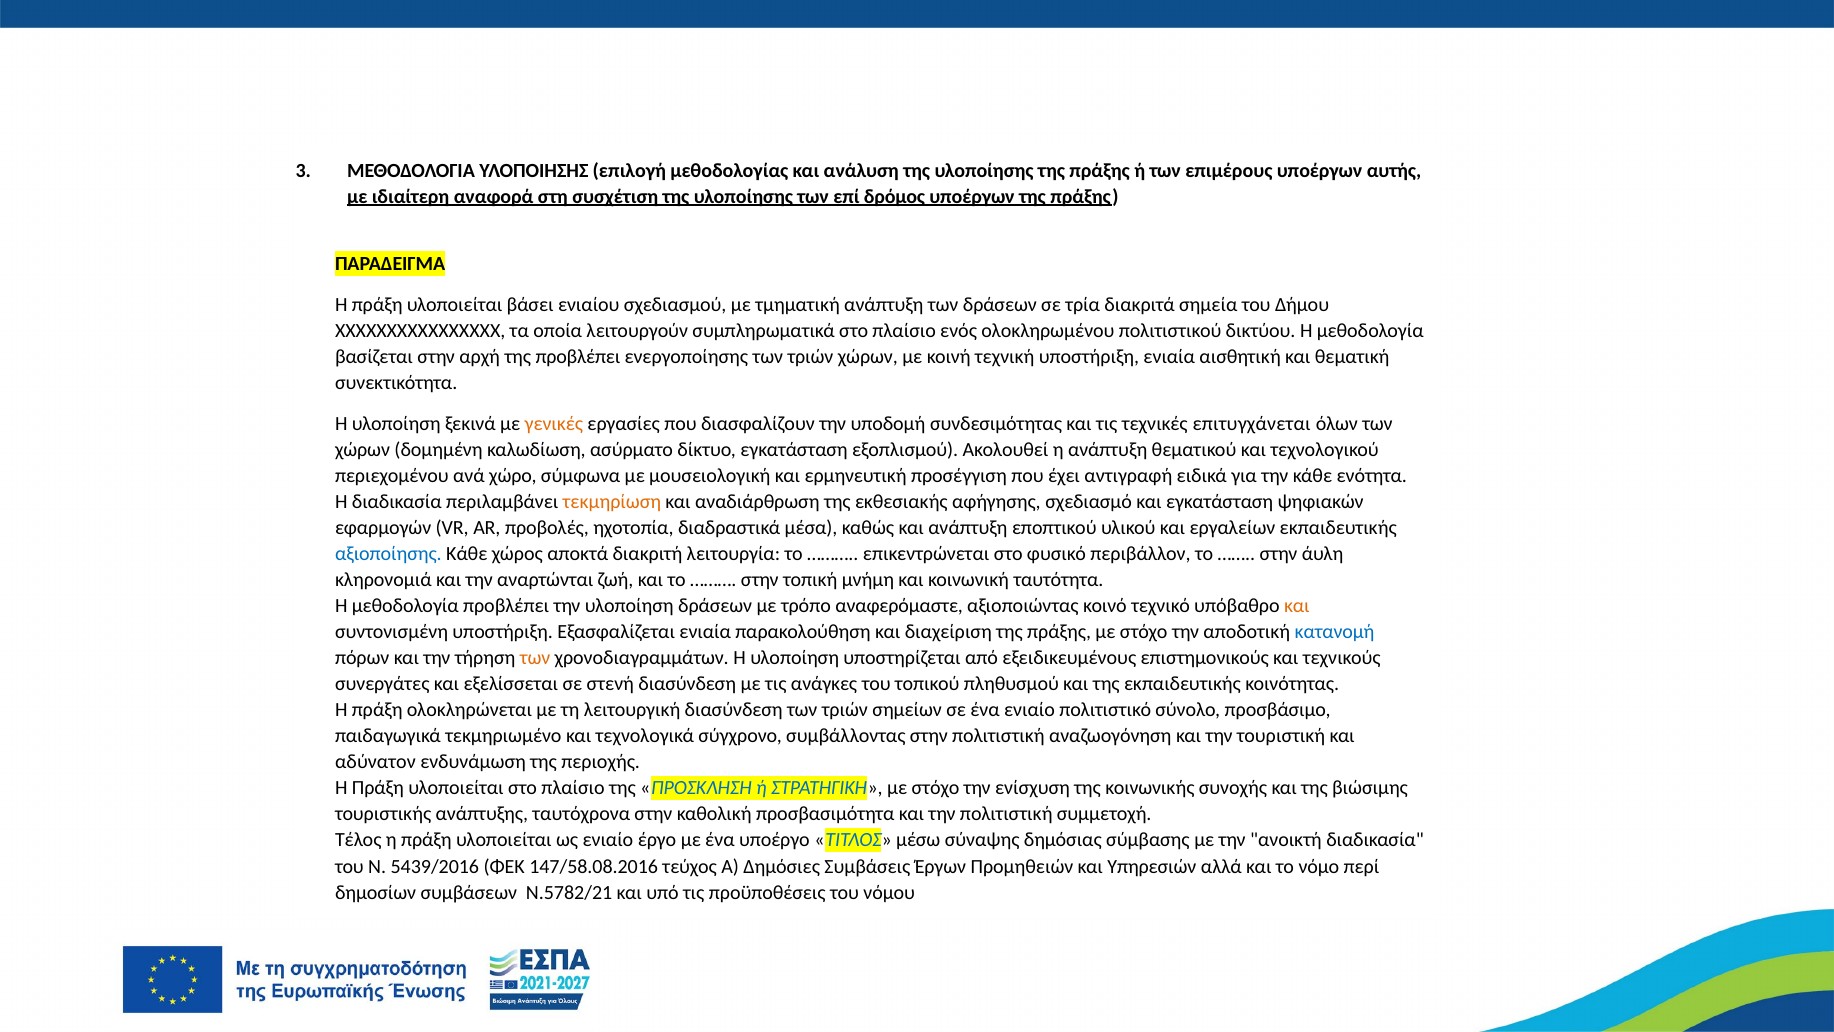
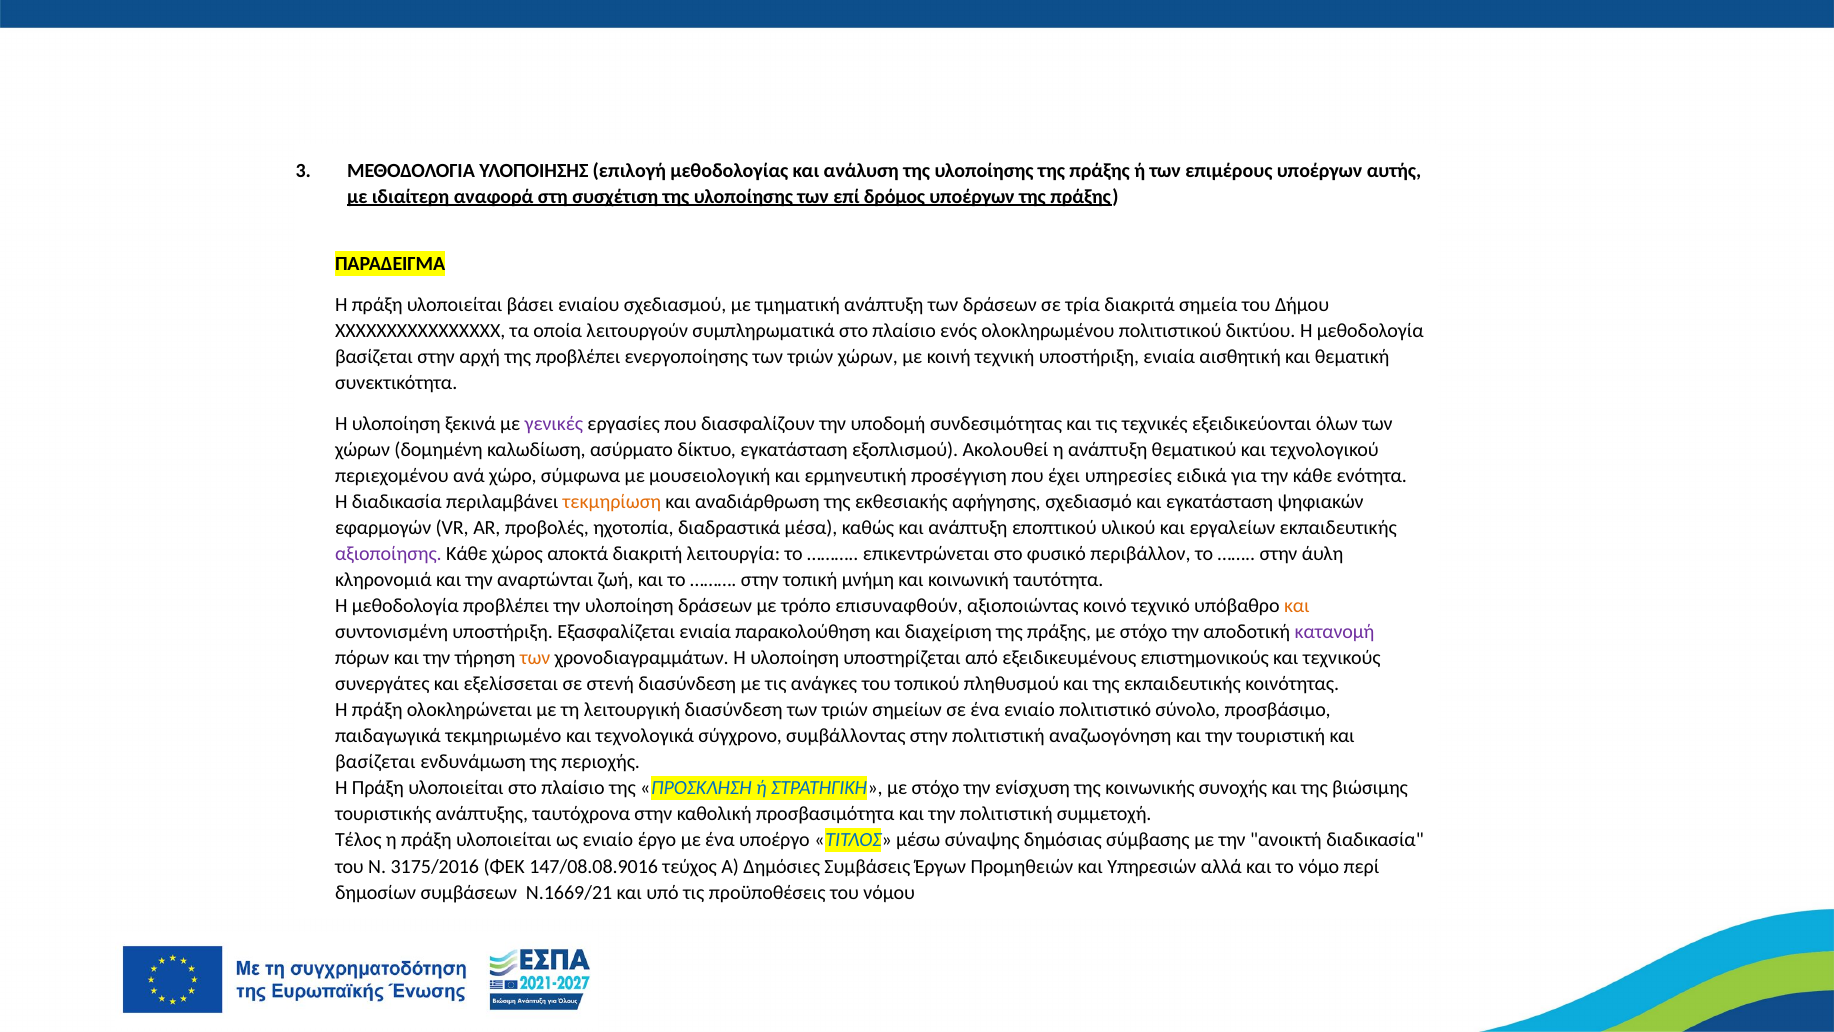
γενικές colour: orange -> purple
επιτυγχάνεται: επιτυγχάνεται -> εξειδικεύονται
αντιγραφή: αντιγραφή -> υπηρεσίες
αξιοποίησης colour: blue -> purple
αναφερόμαστε: αναφερόμαστε -> επισυναφθούν
κατανομή colour: blue -> purple
αδύνατον at (375, 762): αδύνατον -> βασίζεται
5439/2016: 5439/2016 -> 3175/2016
147/58.08.2016: 147/58.08.2016 -> 147/08.08.9016
Ν.5782/21: Ν.5782/21 -> Ν.1669/21
